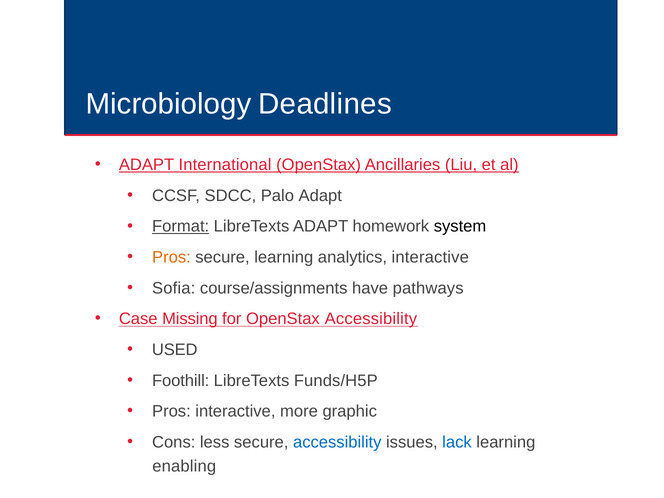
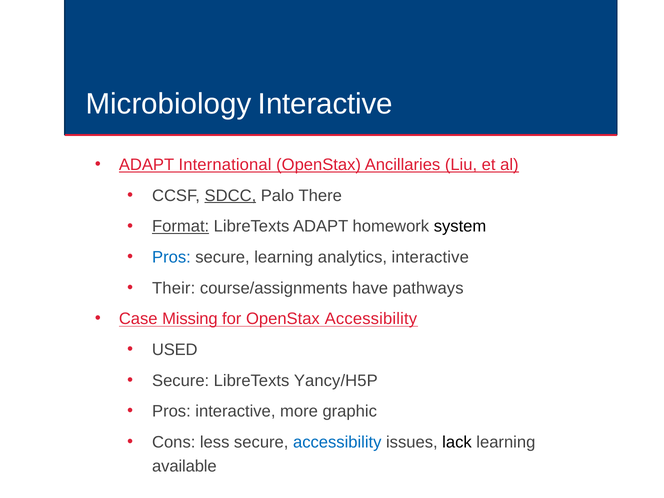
Microbiology Deadlines: Deadlines -> Interactive
SDCC underline: none -> present
Palo Adapt: Adapt -> There
Pros at (171, 257) colour: orange -> blue
Sofia: Sofia -> Their
Foothill at (181, 381): Foothill -> Secure
Funds/H5P: Funds/H5P -> Yancy/H5P
lack colour: blue -> black
enabling: enabling -> available
